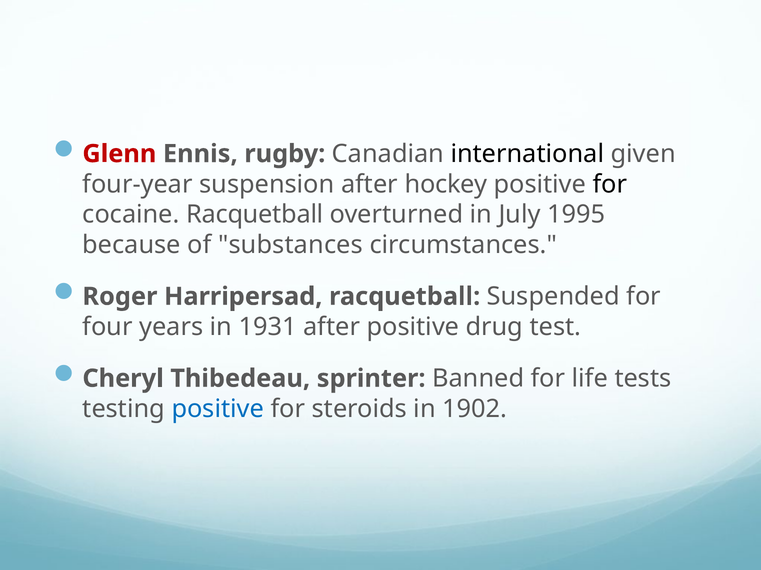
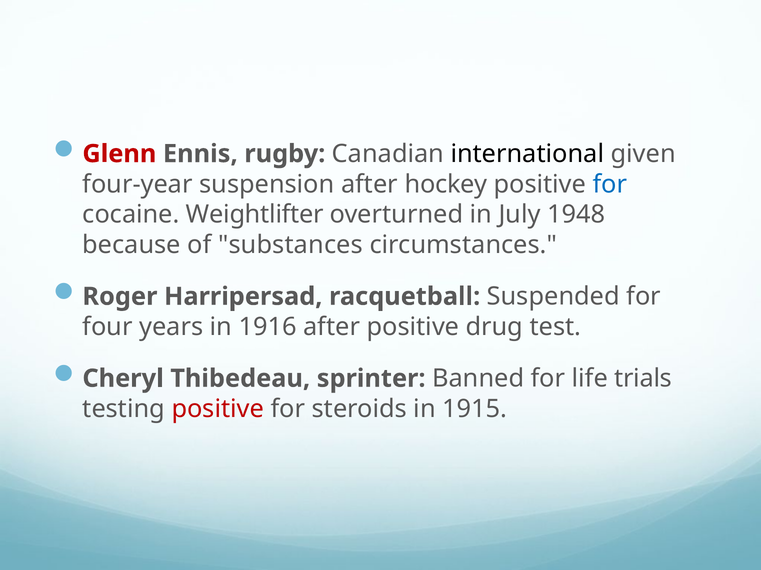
for at (610, 184) colour: black -> blue
cocaine Racquetball: Racquetball -> Weightlifter
1995: 1995 -> 1948
1931: 1931 -> 1916
tests: tests -> trials
positive at (218, 409) colour: blue -> red
1902: 1902 -> 1915
